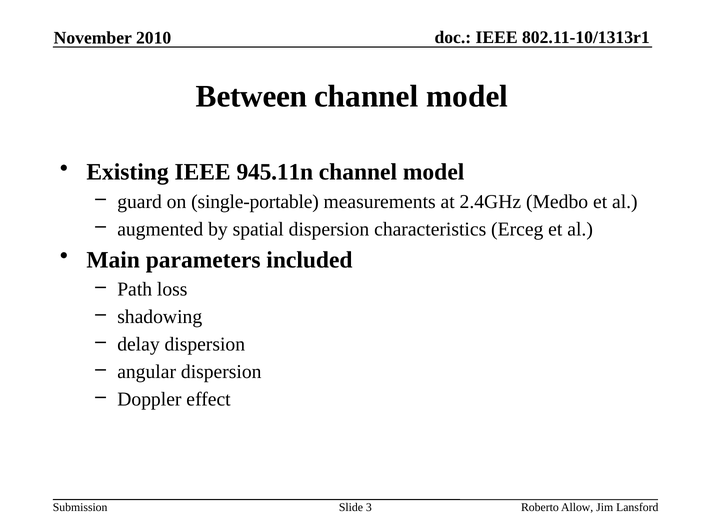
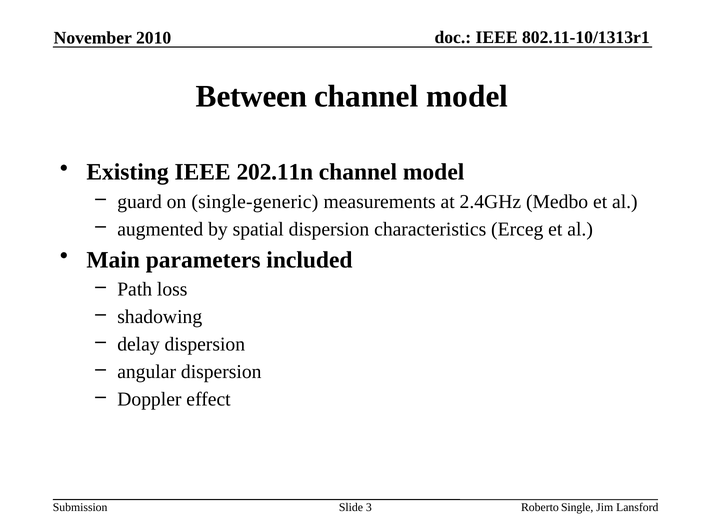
945.11n: 945.11n -> 202.11n
single-portable: single-portable -> single-generic
Allow: Allow -> Single
